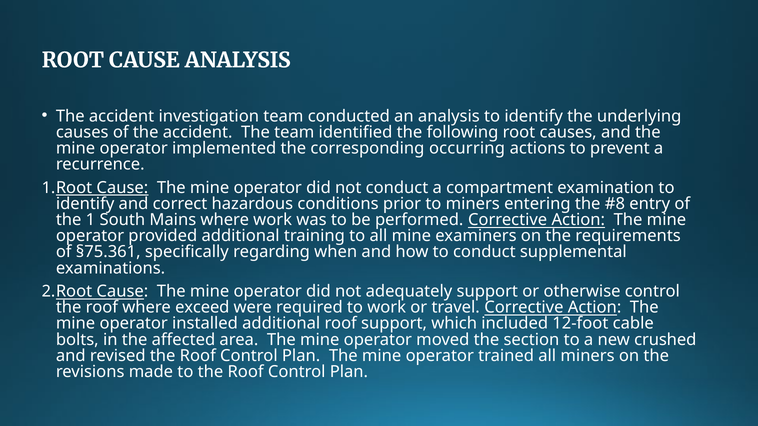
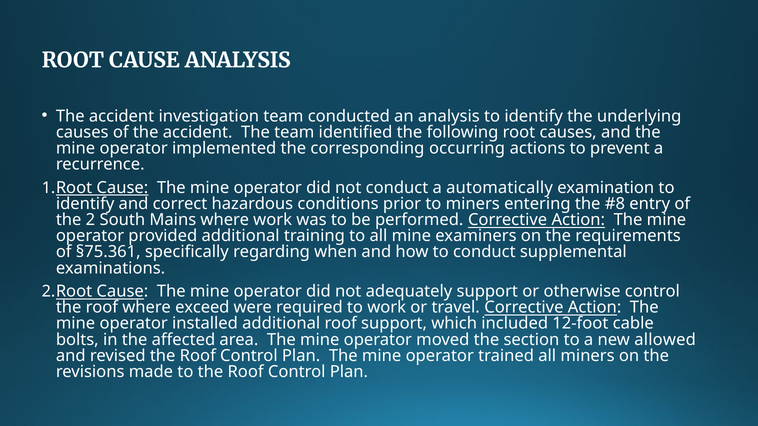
compartment: compartment -> automatically
1: 1 -> 2
crushed: crushed -> allowed
